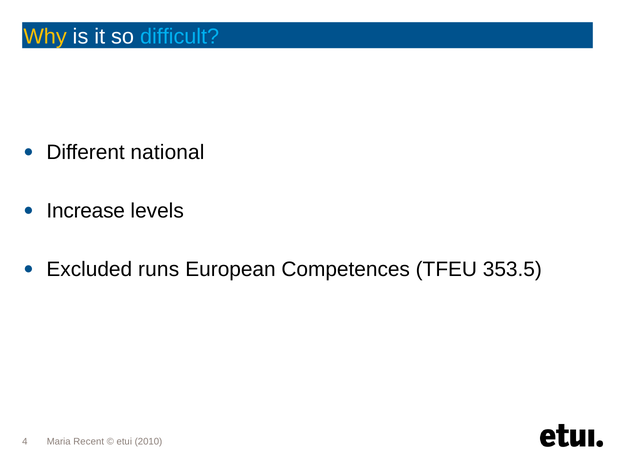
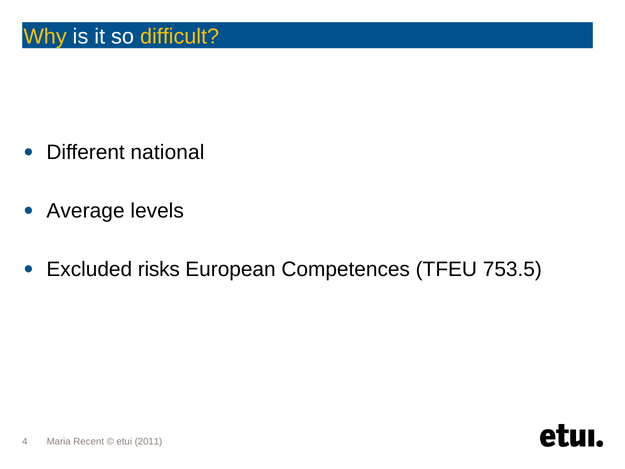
difficult colour: light blue -> yellow
Increase: Increase -> Average
runs: runs -> risks
353.5: 353.5 -> 753.5
2010: 2010 -> 2011
